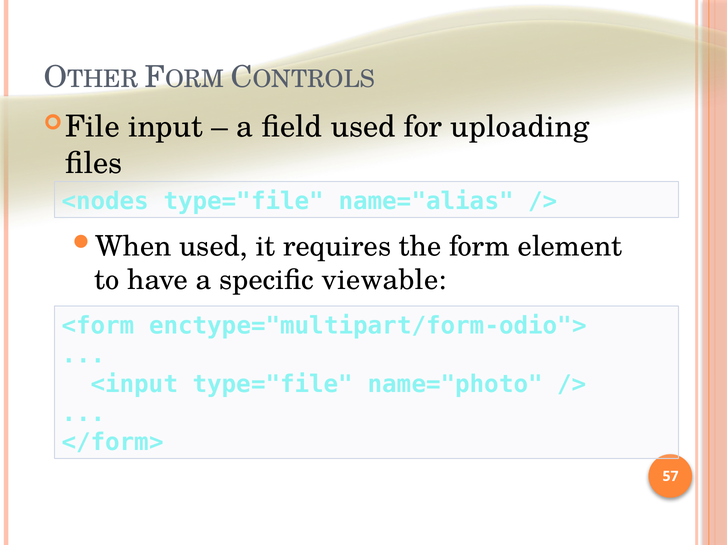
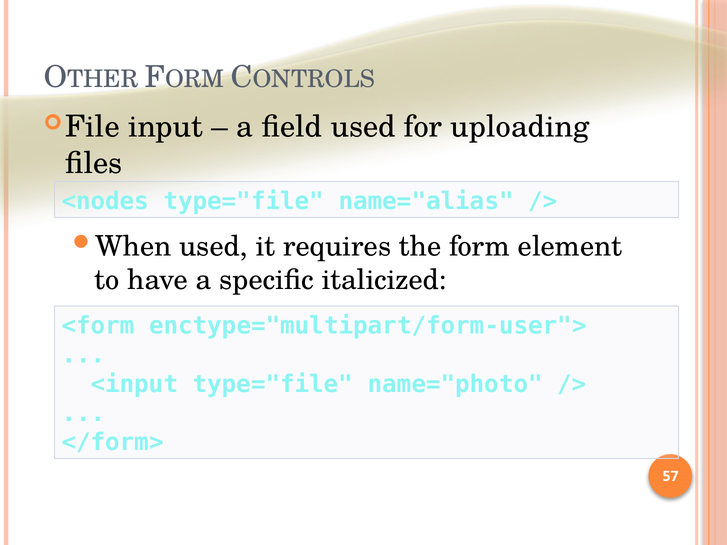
viewable: viewable -> italicized
enctype="multipart/form-odio">: enctype="multipart/form-odio"> -> enctype="multipart/form-user">
